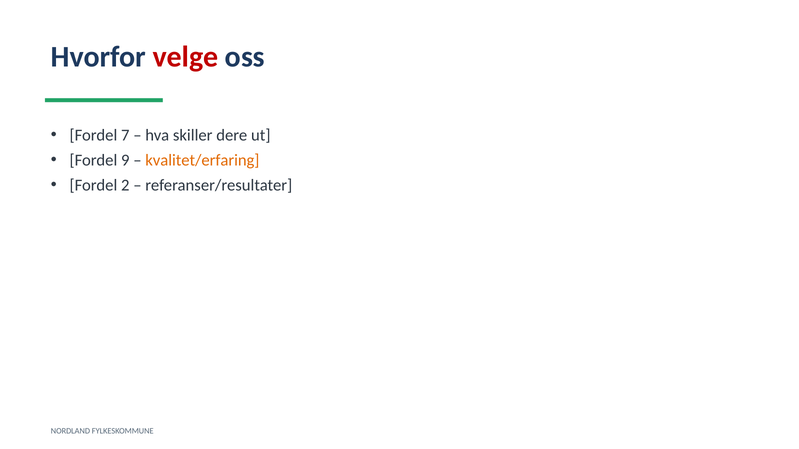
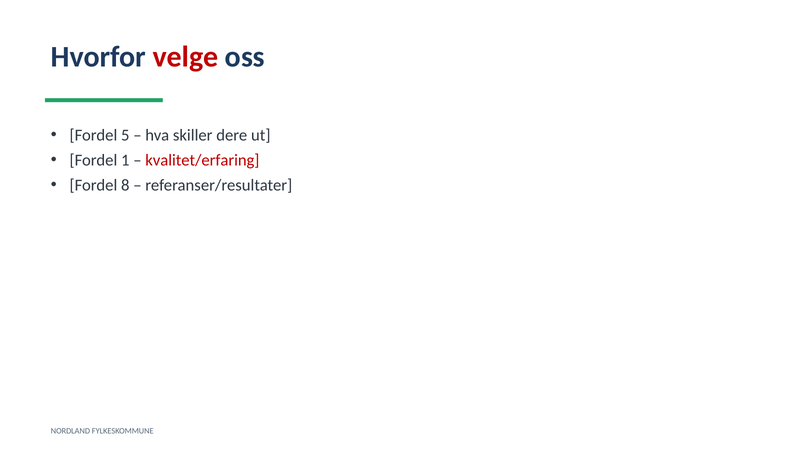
7: 7 -> 5
9: 9 -> 1
kvalitet/erfaring colour: orange -> red
2: 2 -> 8
